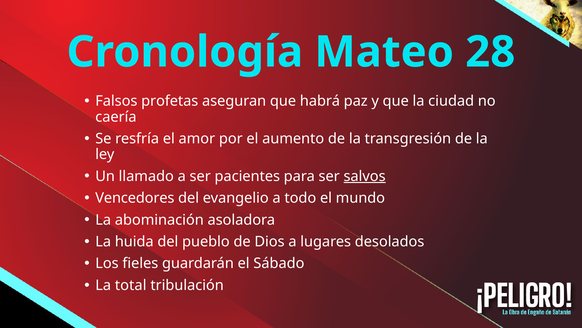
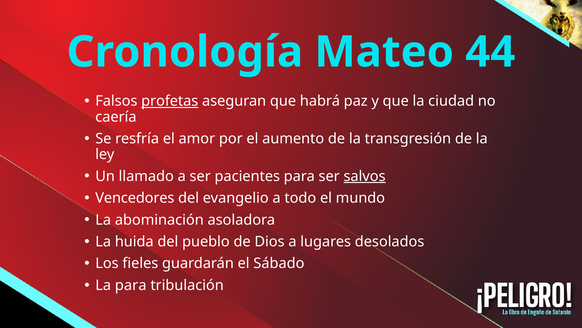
28: 28 -> 44
profetas underline: none -> present
La total: total -> para
